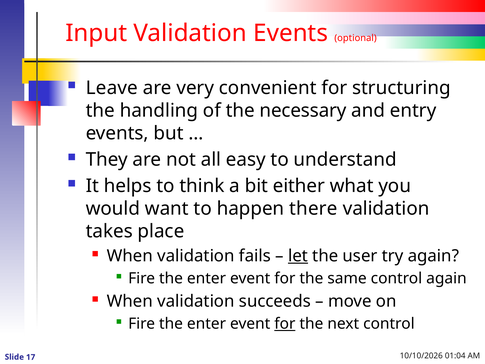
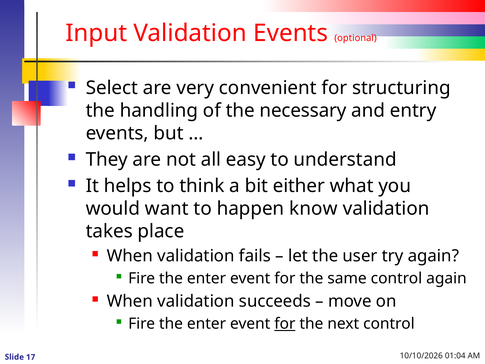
Leave: Leave -> Select
there: there -> know
let underline: present -> none
